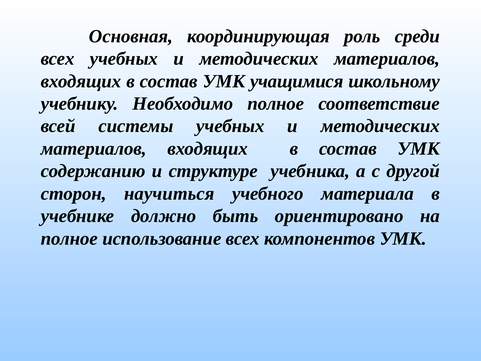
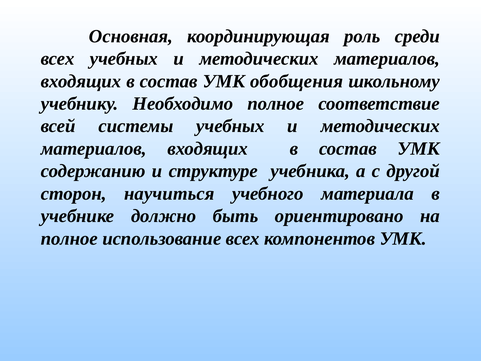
учащимися: учащимися -> обобщения
